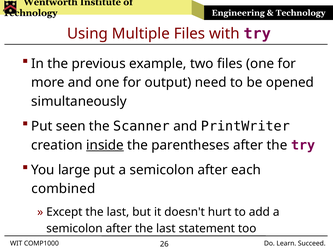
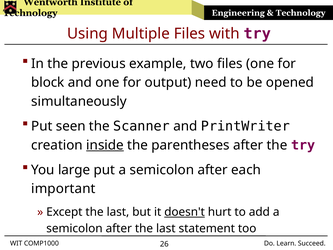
more: more -> block
combined: combined -> important
doesn't underline: none -> present
